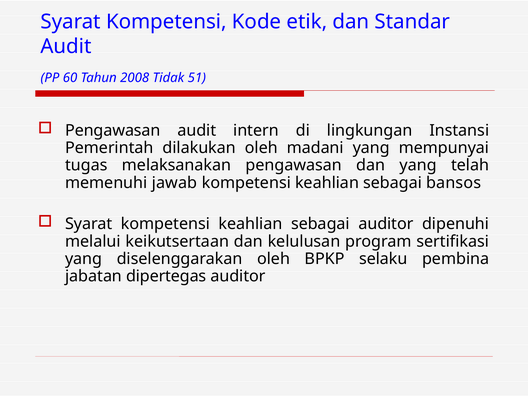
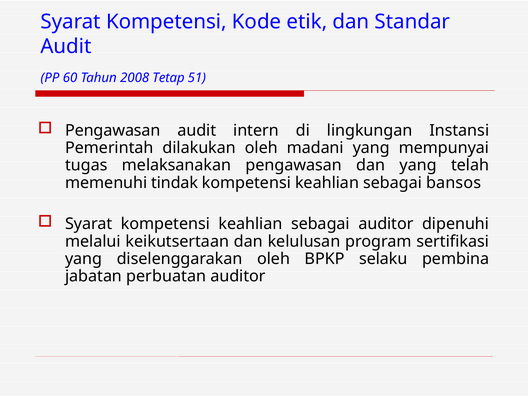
Tidak: Tidak -> Tetap
jawab: jawab -> tindak
dipertegas: dipertegas -> perbuatan
